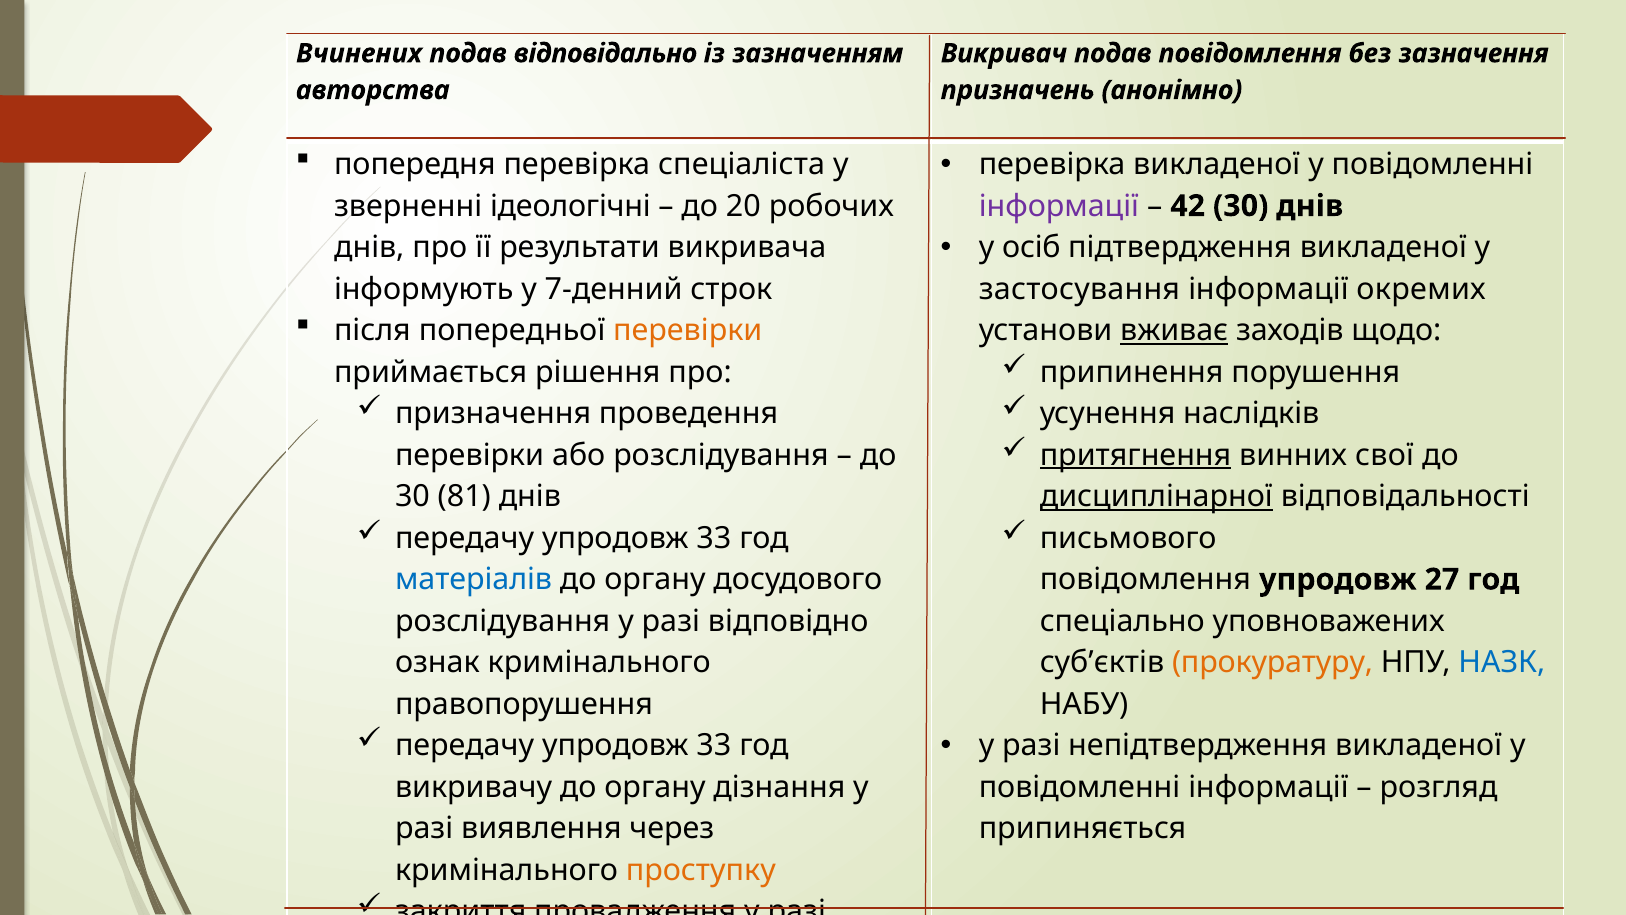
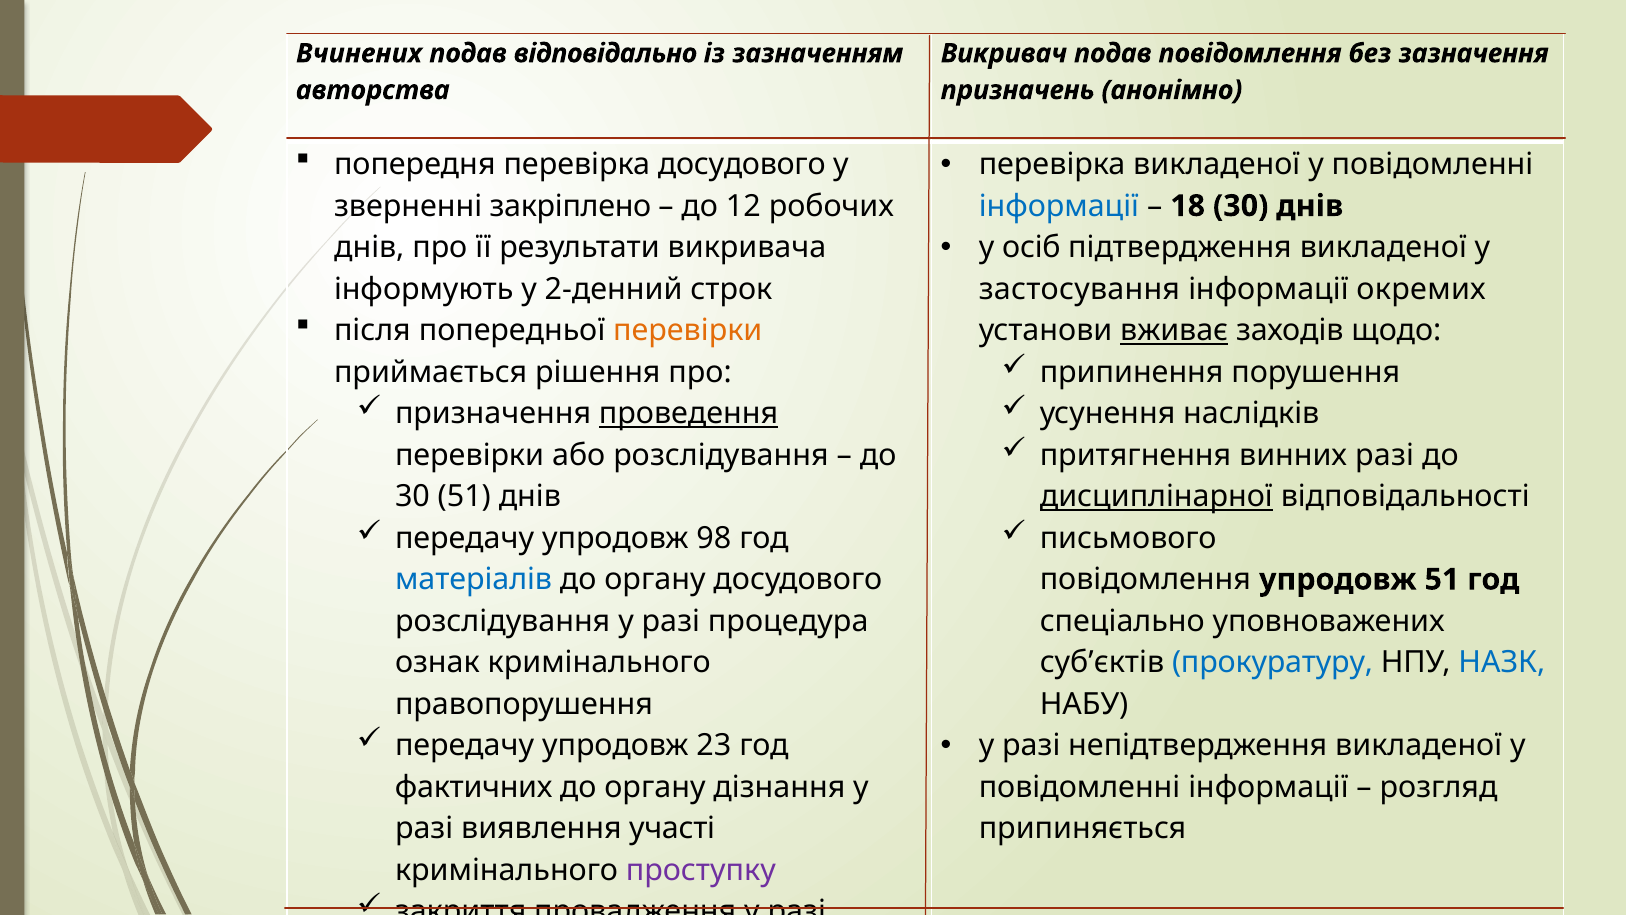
перевірка спеціаліста: спеціаліста -> досудового
ідеологічні: ідеологічні -> закріплено
20: 20 -> 12
інформації at (1059, 206) colour: purple -> blue
42: 42 -> 18
7-денний: 7-денний -> 2-денний
проведення underline: none -> present
притягнення underline: present -> none
винних свої: свої -> разі
30 81: 81 -> 51
33 at (714, 538): 33 -> 98
упродовж 27: 27 -> 51
відповідно: відповідно -> процедура
прокуратуру colour: orange -> blue
33 at (714, 745): 33 -> 23
викривачу: викривачу -> фактичних
через: через -> участі
проступку colour: orange -> purple
